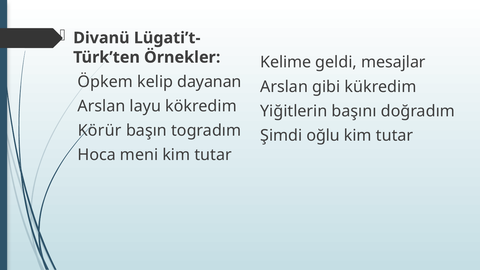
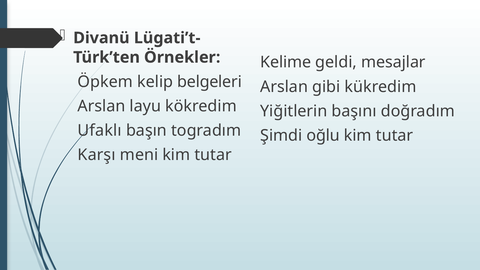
dayanan: dayanan -> belgeleri
Körür: Körür -> Ufaklı
Hoca: Hoca -> Karşı
